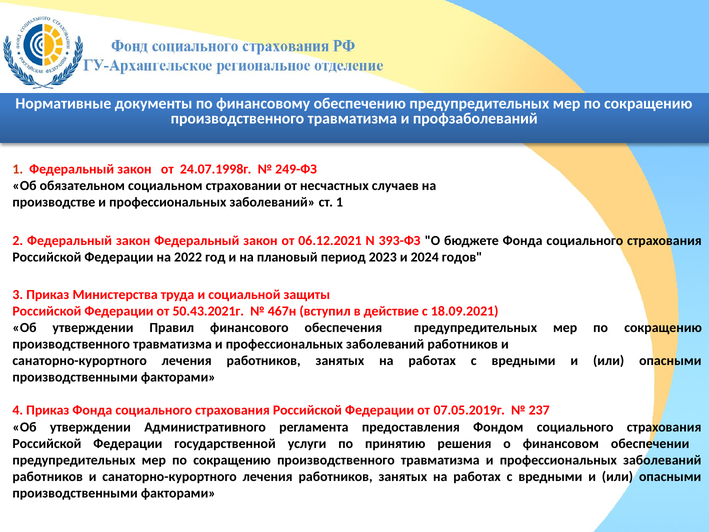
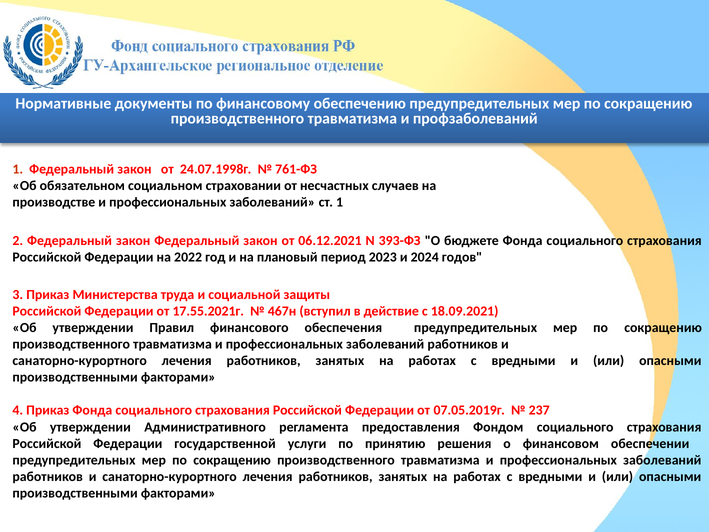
249-ФЗ: 249-ФЗ -> 761-ФЗ
50.43.2021г: 50.43.2021г -> 17.55.2021г
